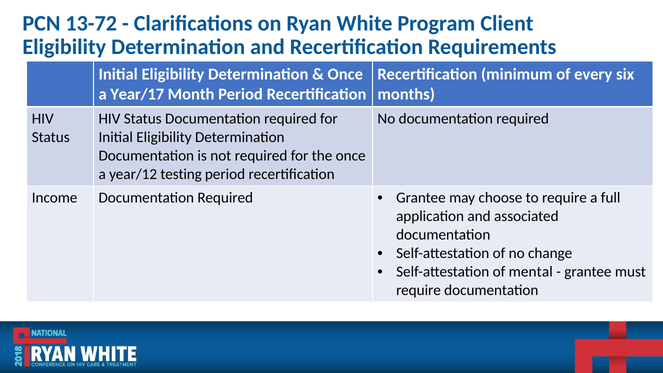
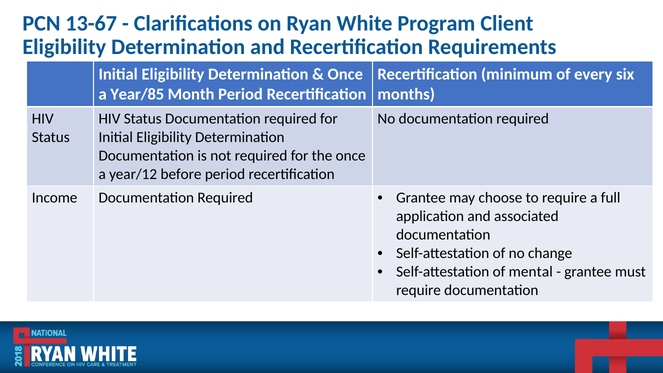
13-72: 13-72 -> 13-67
Year/17: Year/17 -> Year/85
testing: testing -> before
